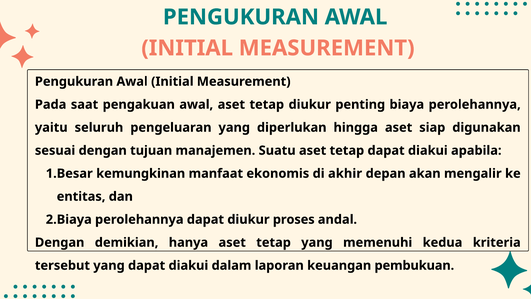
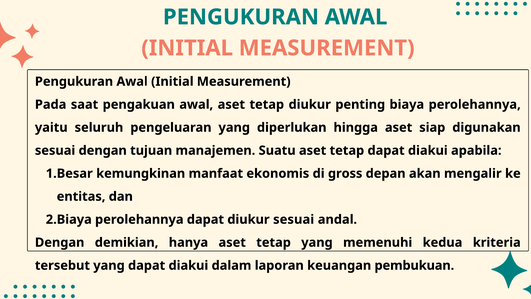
akhir: akhir -> gross
diukur proses: proses -> sesuai
